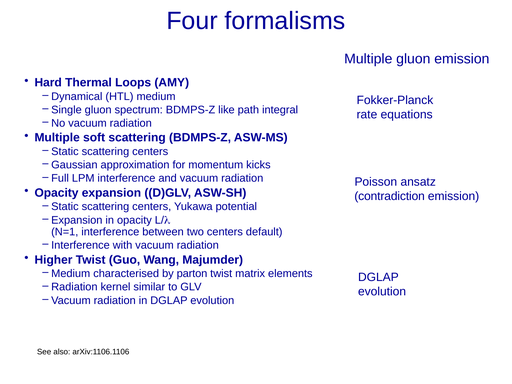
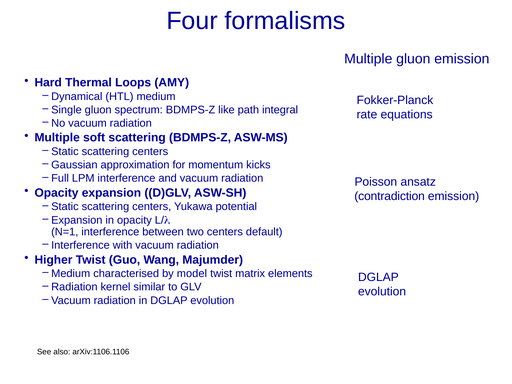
parton: parton -> model
